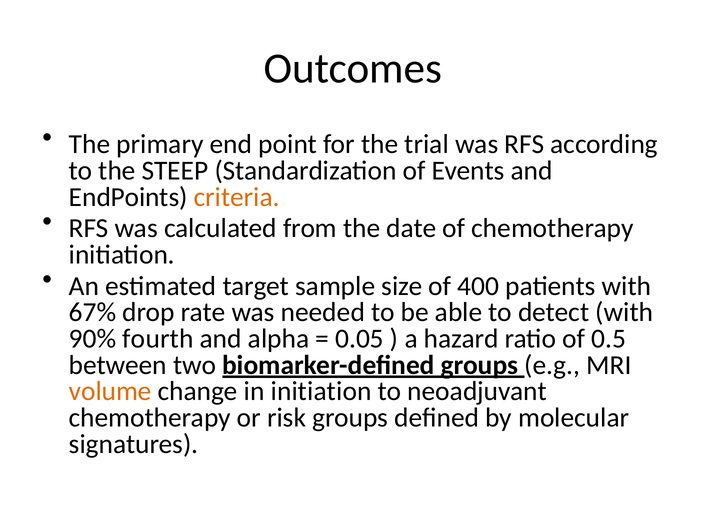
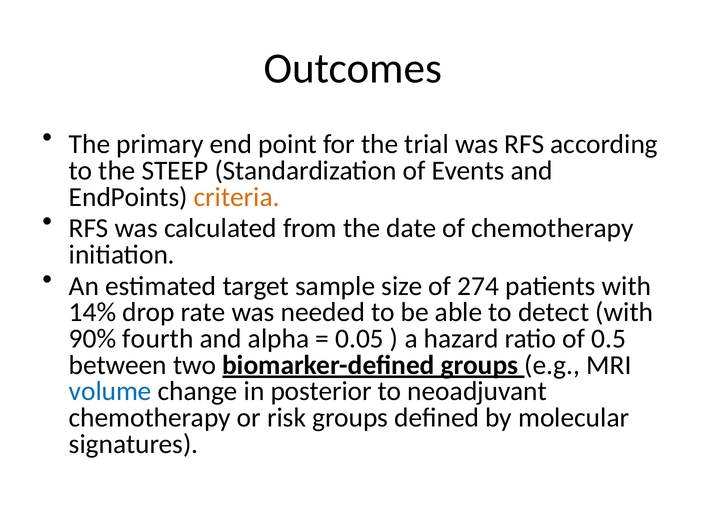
400: 400 -> 274
67%: 67% -> 14%
volume colour: orange -> blue
in initiation: initiation -> posterior
